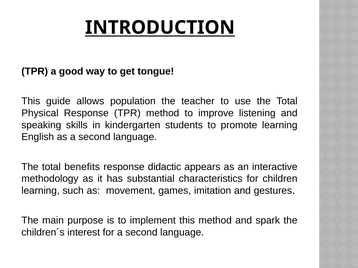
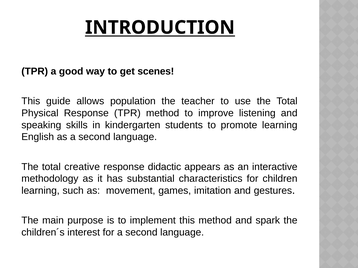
tongue: tongue -> scenes
benefits: benefits -> creative
